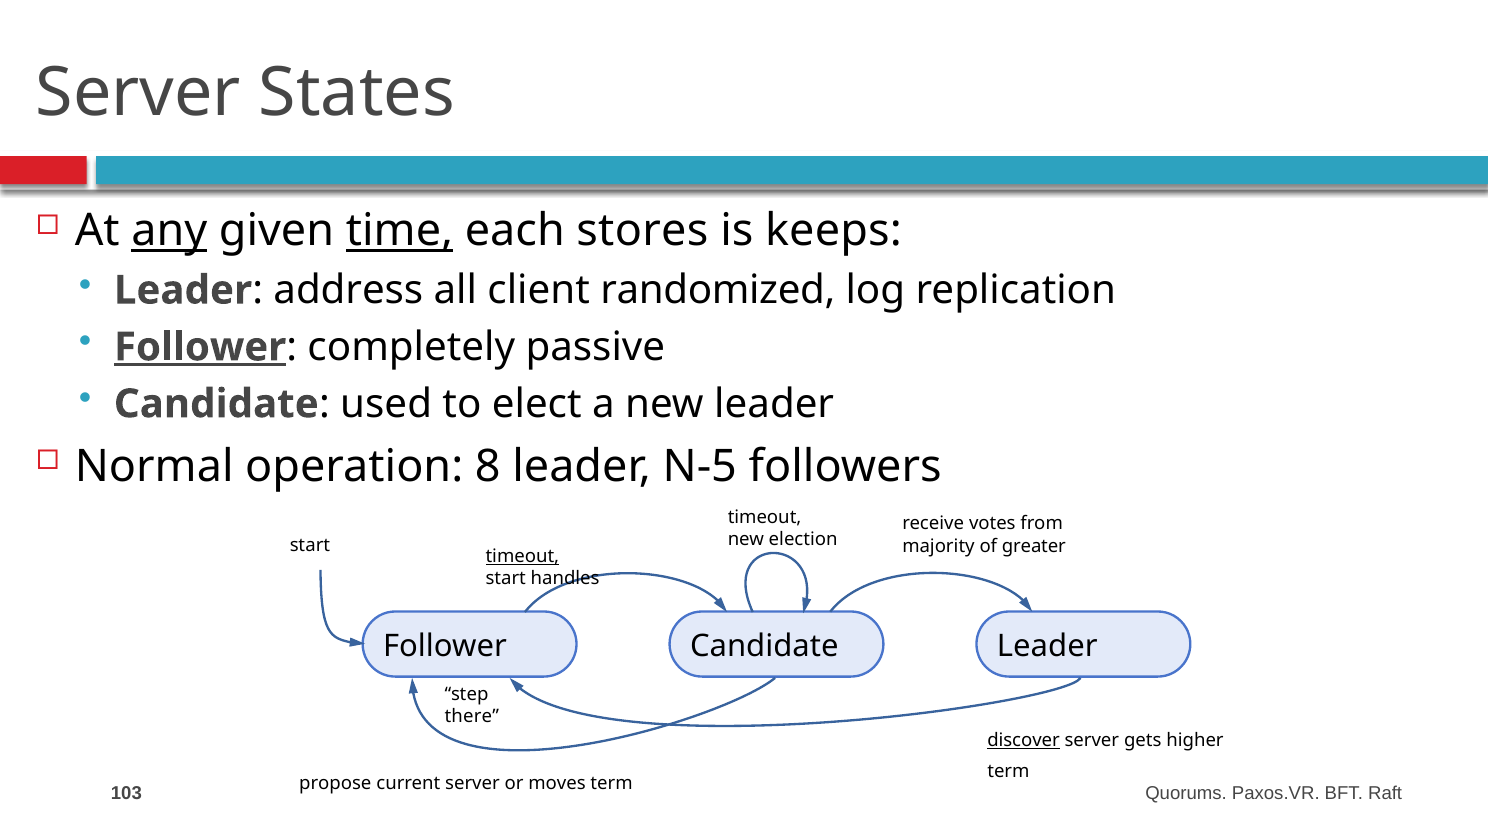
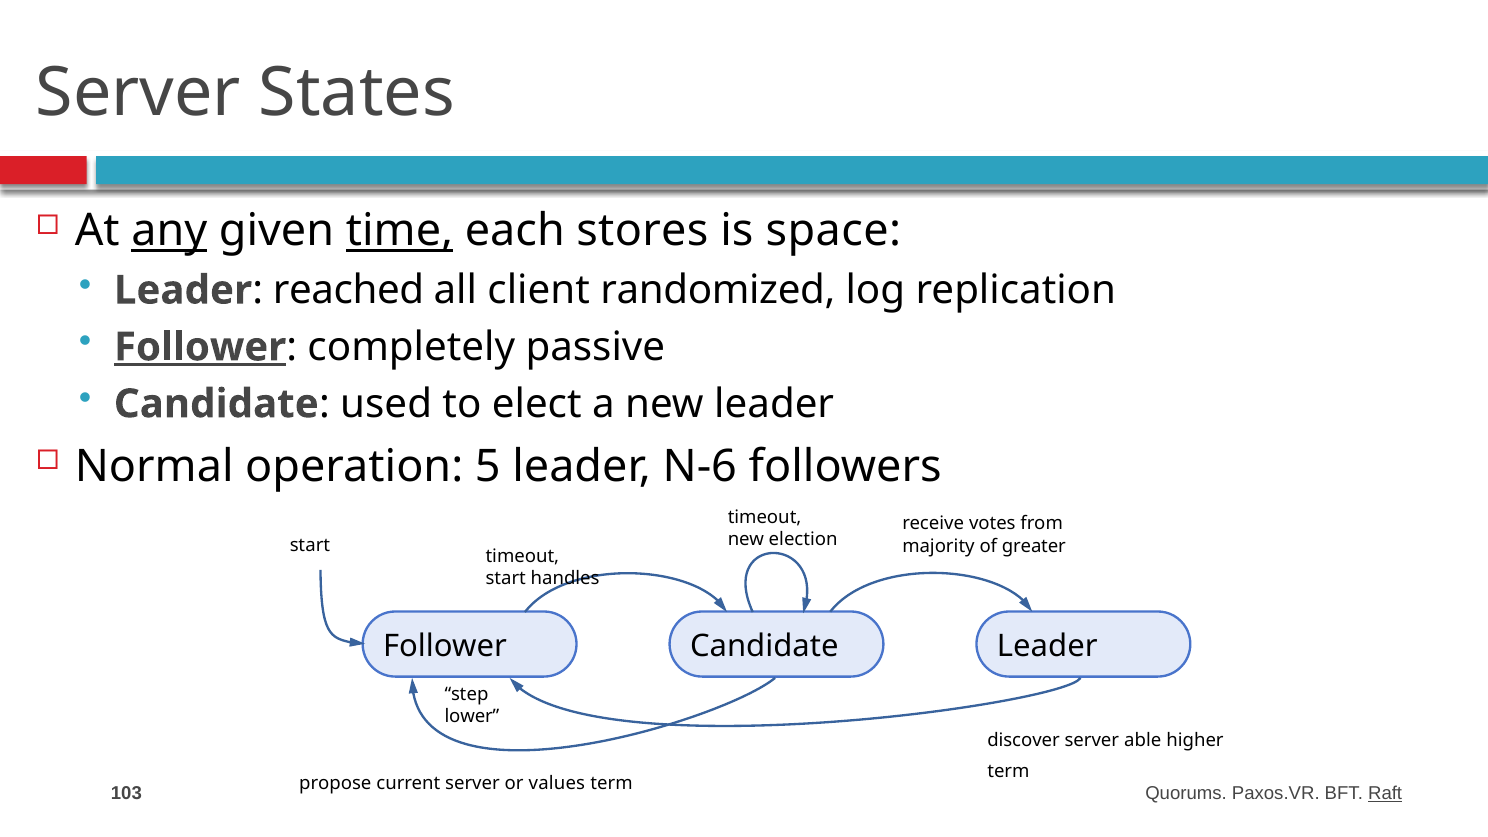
keeps: keeps -> space
address: address -> reached
8: 8 -> 5
N-5: N-5 -> N-6
timeout at (522, 556) underline: present -> none
there: there -> lower
discover underline: present -> none
gets: gets -> able
moves: moves -> values
Raft underline: none -> present
